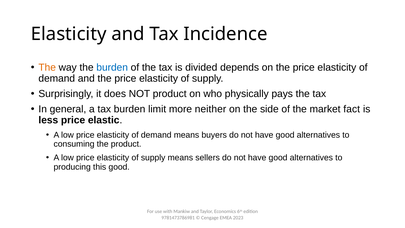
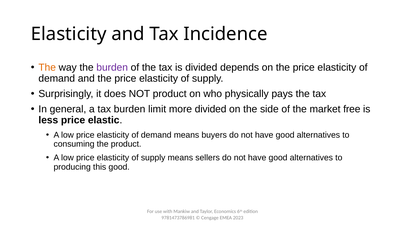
burden at (112, 68) colour: blue -> purple
more neither: neither -> divided
fact: fact -> free
